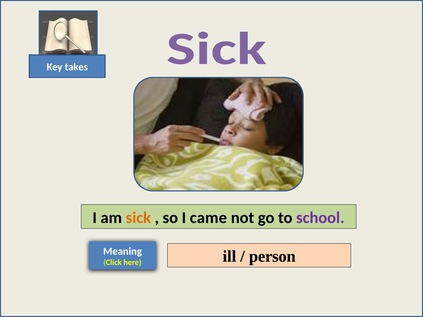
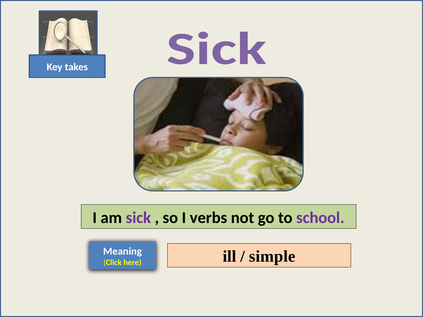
sick colour: orange -> purple
came: came -> verbs
person: person -> simple
